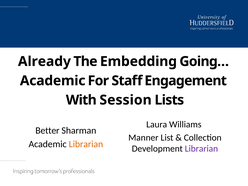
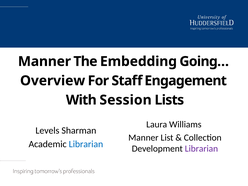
Already at (44, 61): Already -> Manner
Academic at (53, 81): Academic -> Overview
Better: Better -> Levels
Librarian at (86, 144) colour: orange -> blue
